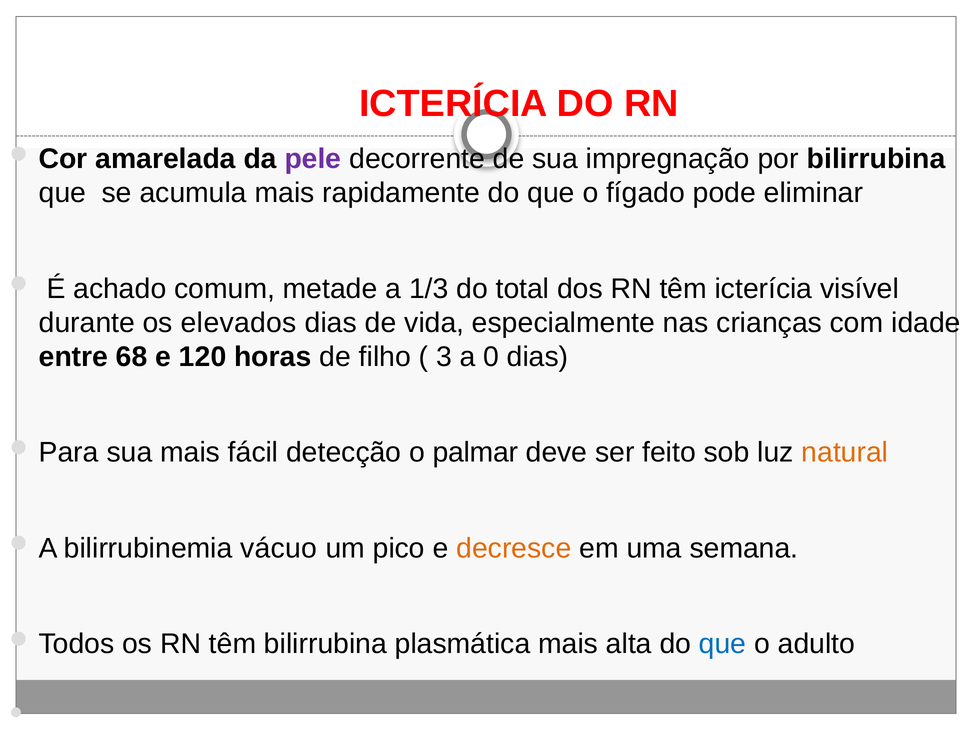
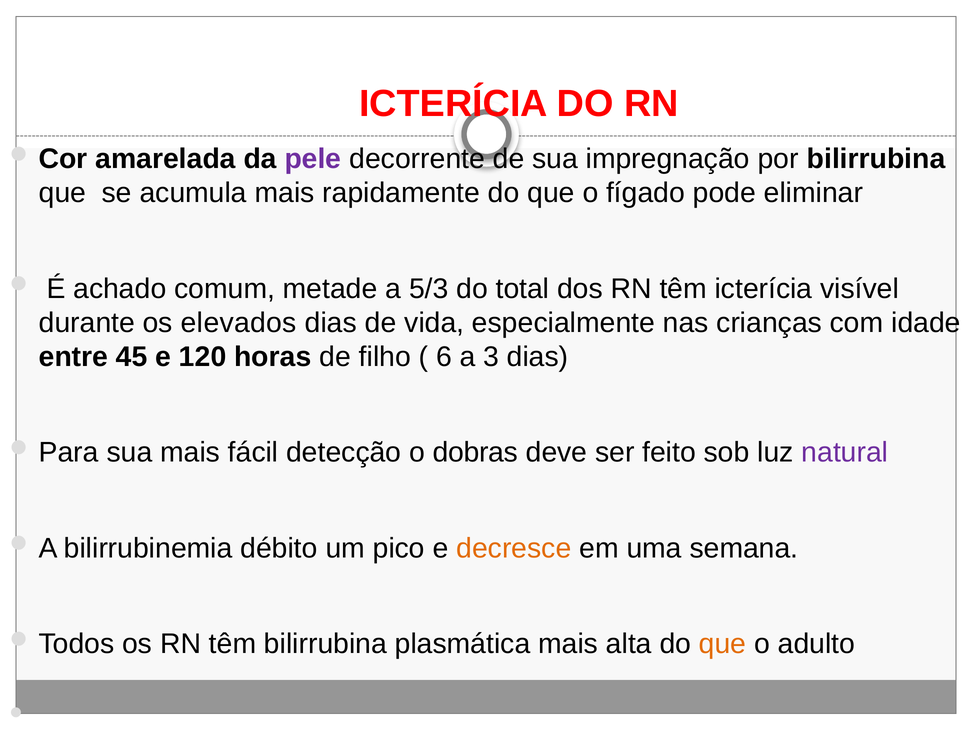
1/3: 1/3 -> 5/3
68: 68 -> 45
3: 3 -> 6
0: 0 -> 3
palmar: palmar -> dobras
natural colour: orange -> purple
vácuo: vácuo -> débito
que at (723, 644) colour: blue -> orange
